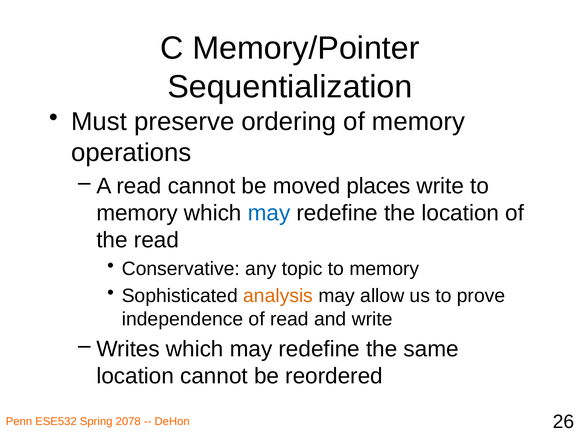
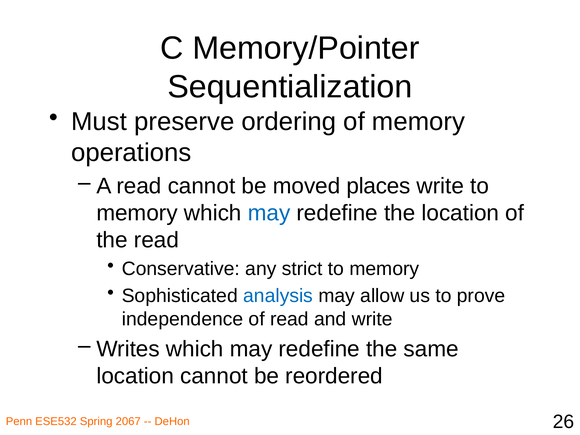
topic: topic -> strict
analysis colour: orange -> blue
2078: 2078 -> 2067
